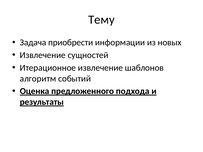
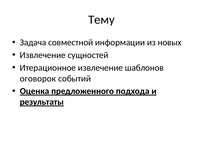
приобрести: приобрести -> совместной
алгоритм: алгоритм -> оговорок
